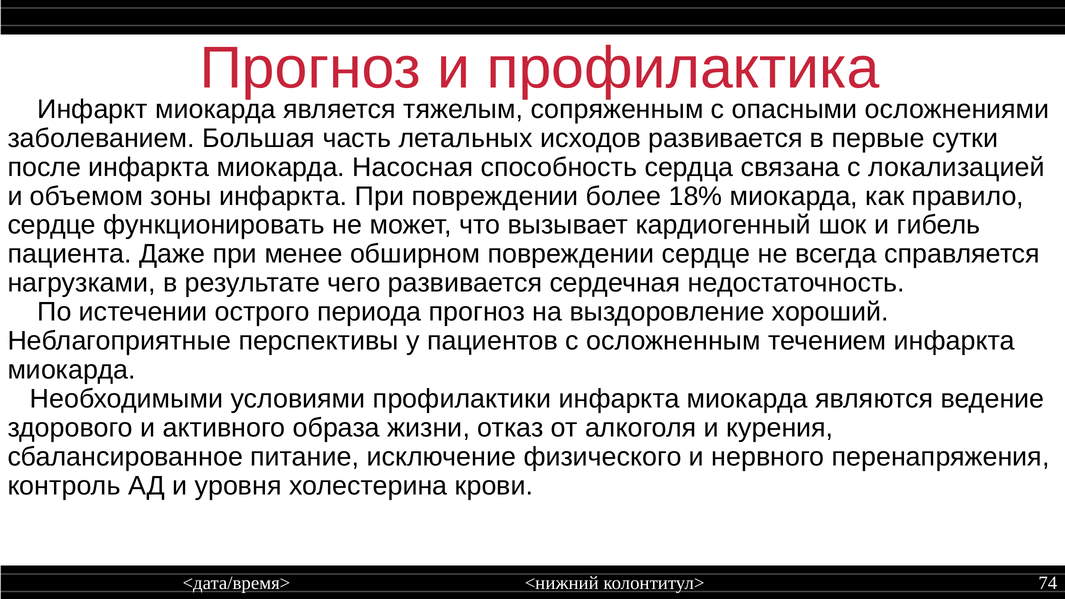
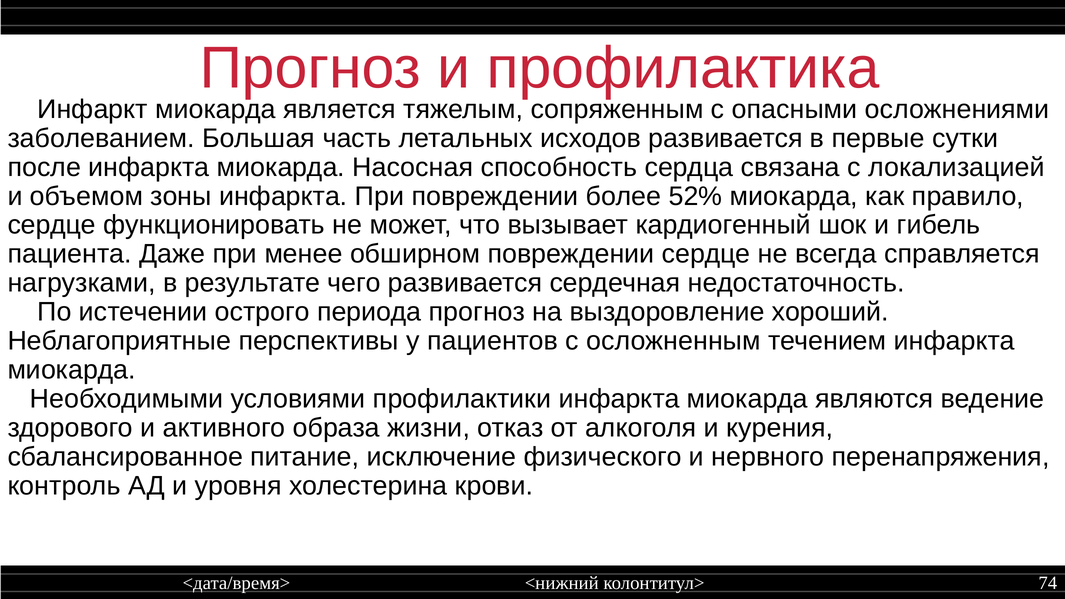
18%: 18% -> 52%
